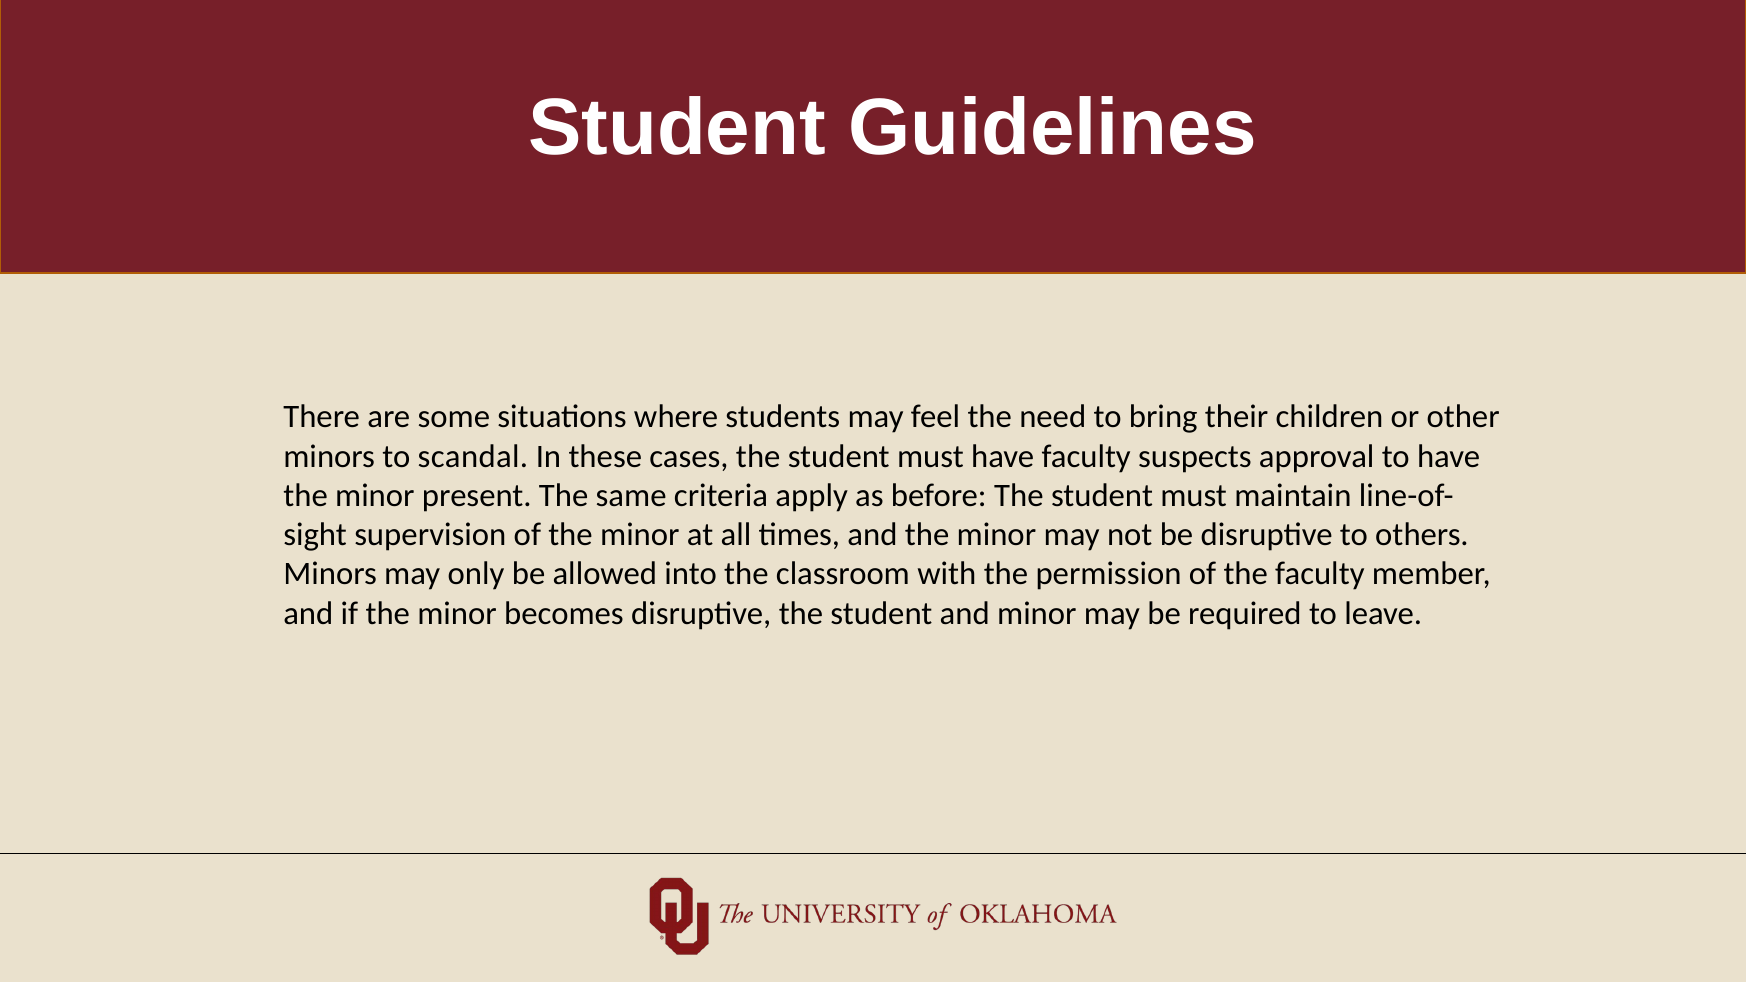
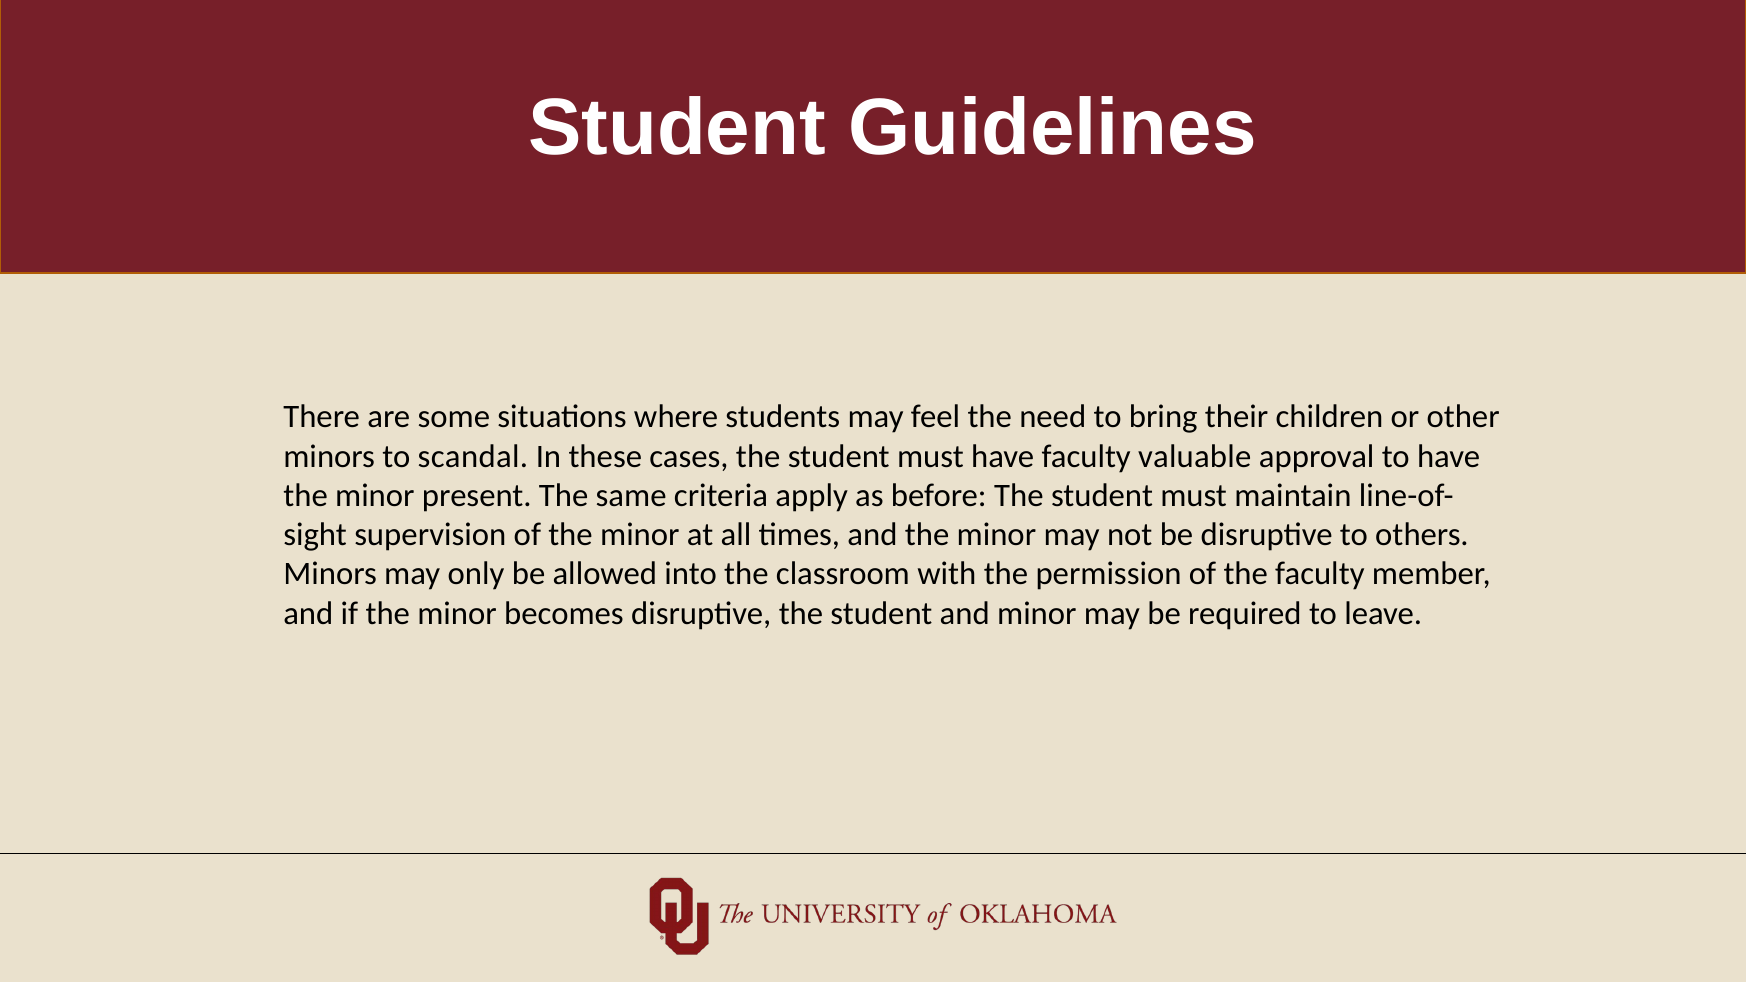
suspects: suspects -> valuable
